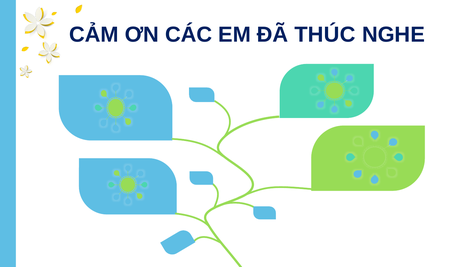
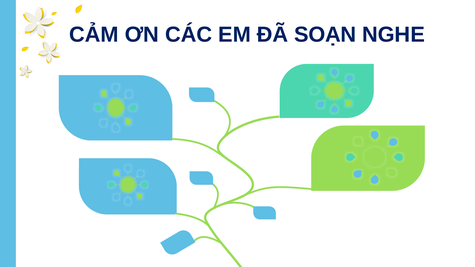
THÚC: THÚC -> SOẠN
